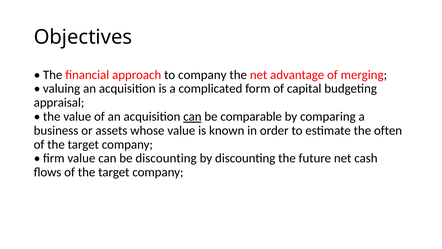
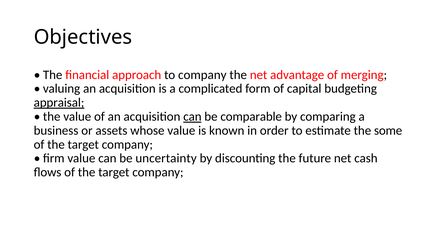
appraisal underline: none -> present
often: often -> some
be discounting: discounting -> uncertainty
